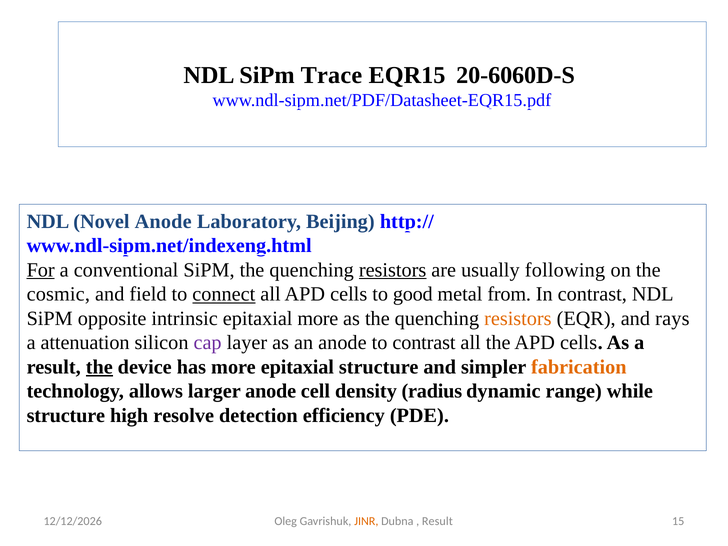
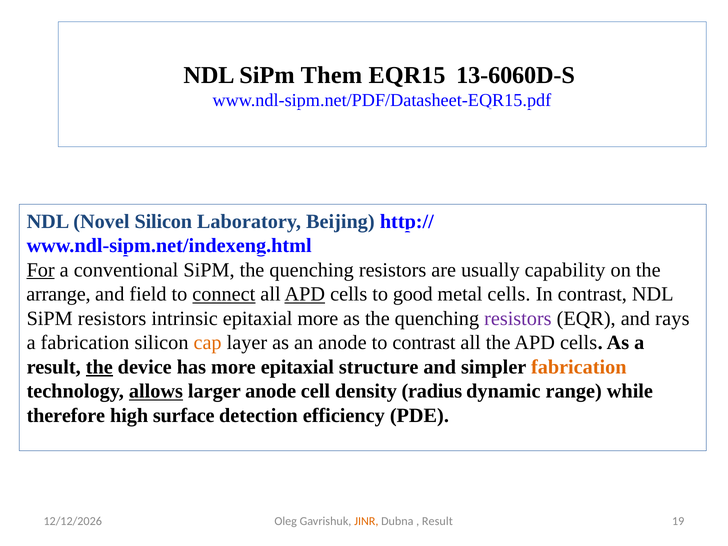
Trace: Trace -> Them
20-6060D-S: 20-6060D-S -> 13-6060D-S
Novel Anode: Anode -> Silicon
resistors at (393, 270) underline: present -> none
following: following -> capability
cosmic: cosmic -> arrange
APD at (305, 294) underline: none -> present
metal from: from -> cells
SiPM opposite: opposite -> resistors
resistors at (518, 318) colour: orange -> purple
a attenuation: attenuation -> fabrication
cap colour: purple -> orange
allows underline: none -> present
structure at (66, 416): structure -> therefore
resolve: resolve -> surface
15: 15 -> 19
